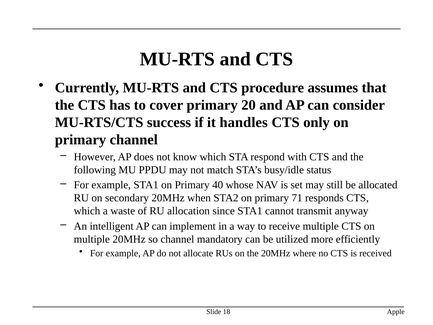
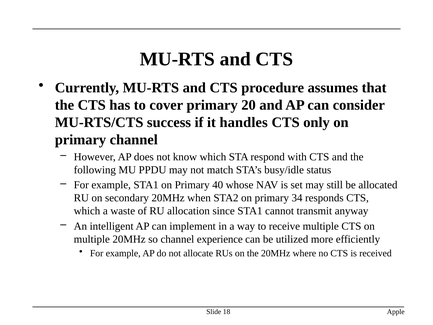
71: 71 -> 34
mandatory: mandatory -> experience
